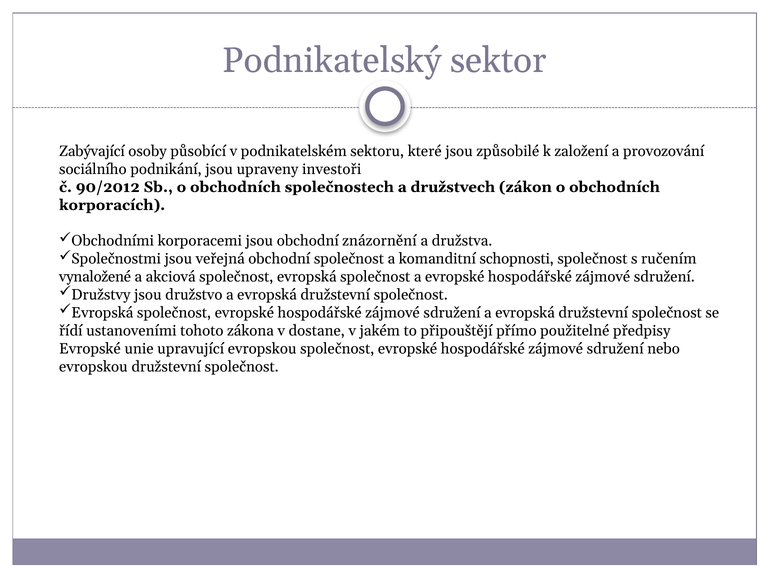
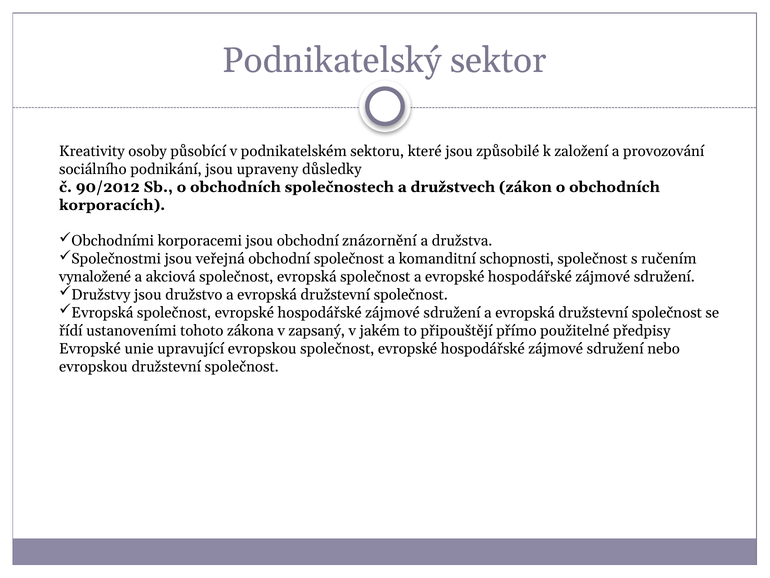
Zabývající: Zabývající -> Kreativity
investoři: investoři -> důsledky
dostane: dostane -> zapsaný
